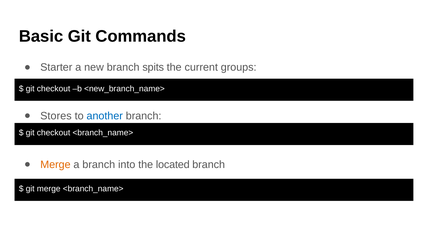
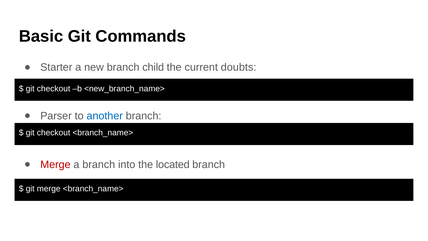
spits: spits -> child
groups: groups -> doubts
Stores: Stores -> Parser
Merge at (55, 164) colour: orange -> red
